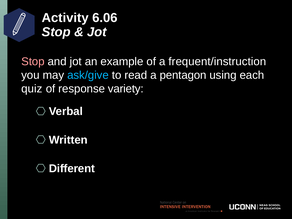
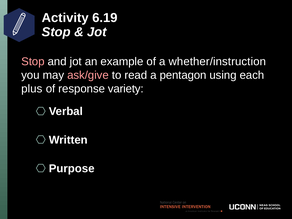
6.06: 6.06 -> 6.19
frequent/instruction: frequent/instruction -> whether/instruction
ask/give colour: light blue -> pink
quiz: quiz -> plus
Different: Different -> Purpose
